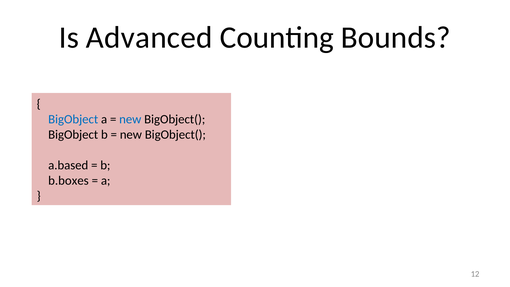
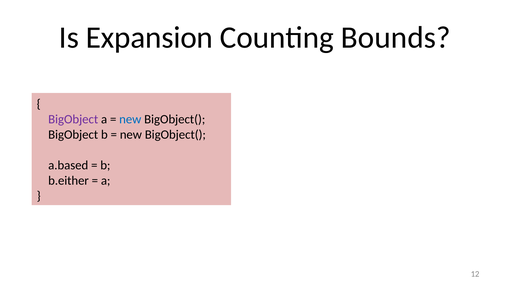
Advanced: Advanced -> Expansion
BigObject at (73, 119) colour: blue -> purple
b.boxes: b.boxes -> b.either
